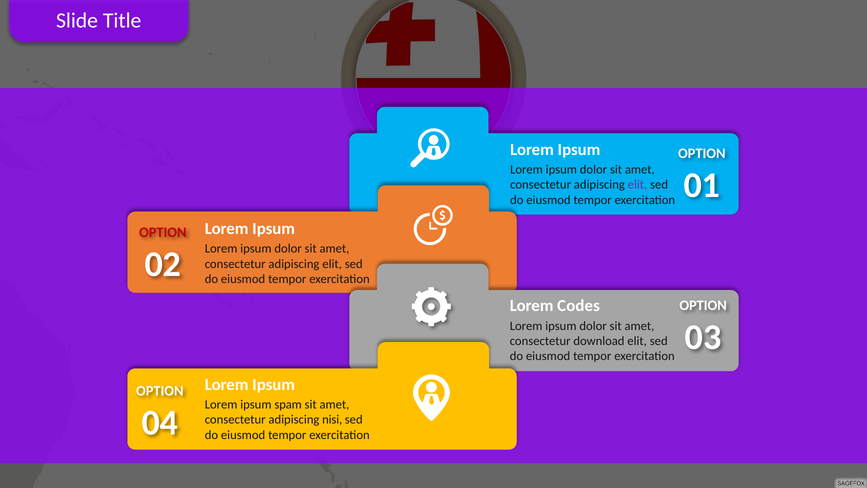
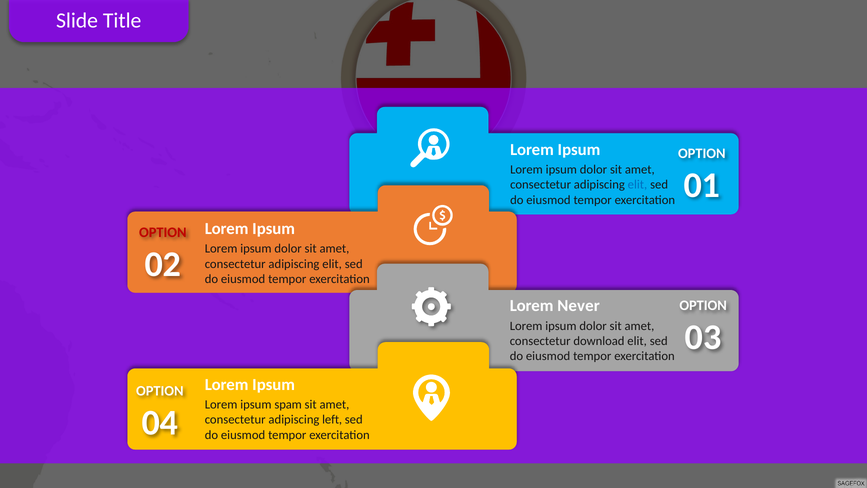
elit at (637, 185) colour: purple -> blue
Codes: Codes -> Never
nisi: nisi -> left
